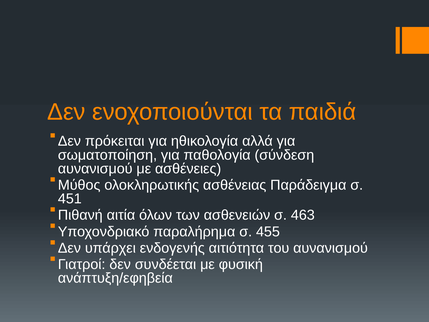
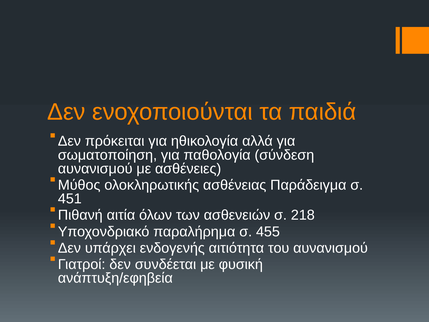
463: 463 -> 218
